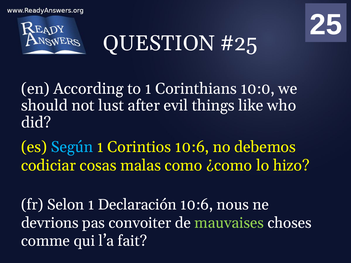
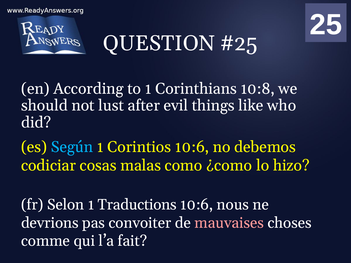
10:0: 10:0 -> 10:8
Declaración: Declaración -> Traductions
mauvaises colour: light green -> pink
